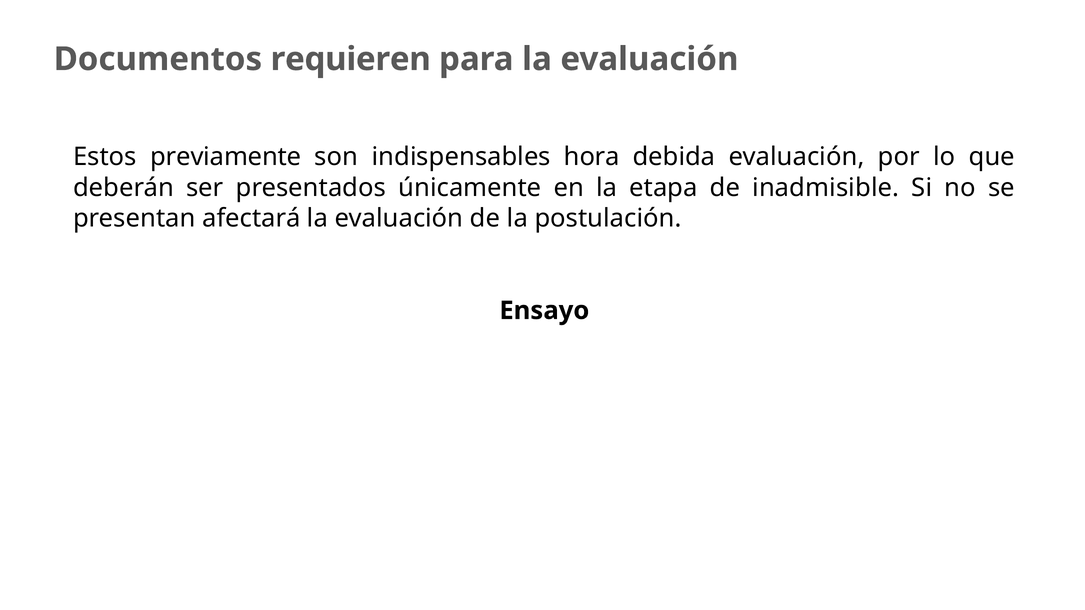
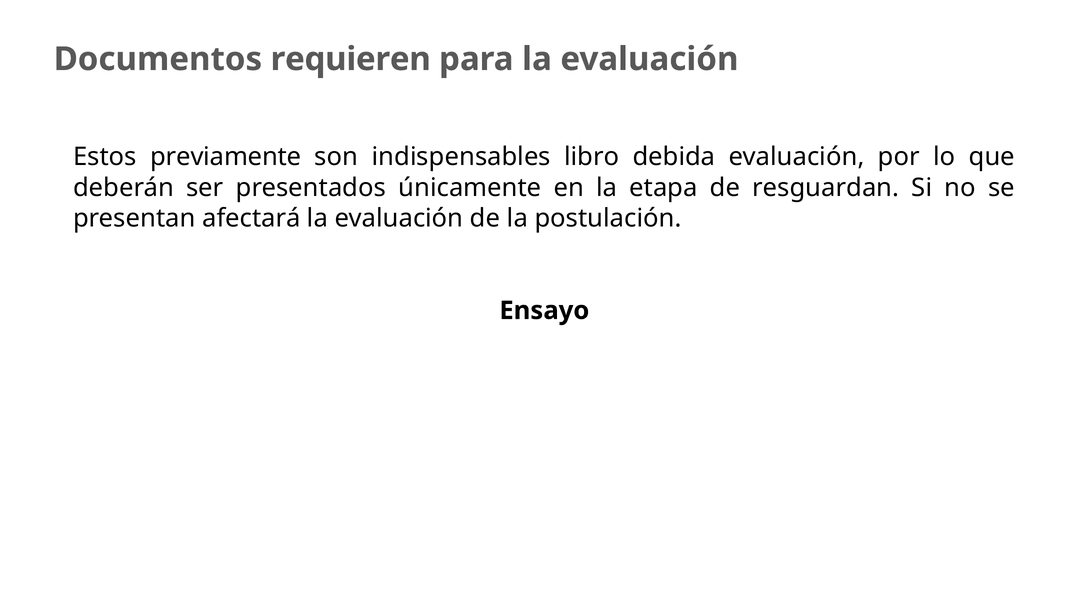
hora: hora -> libro
inadmisible: inadmisible -> resguardan
